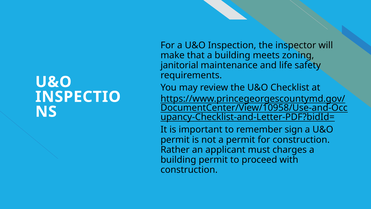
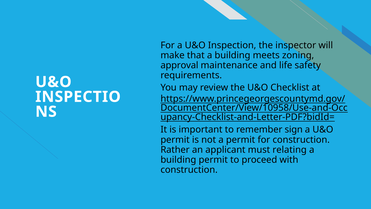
janitorial: janitorial -> approval
charges: charges -> relating
